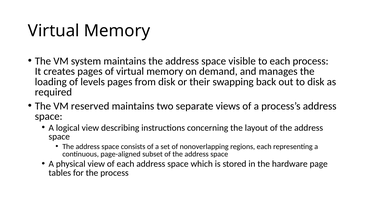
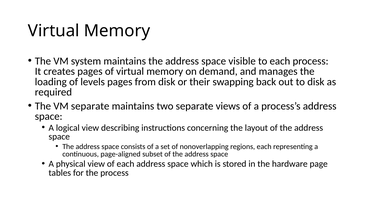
VM reserved: reserved -> separate
